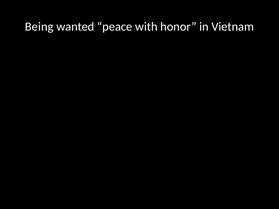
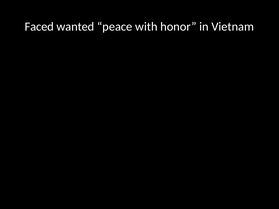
Being: Being -> Faced
